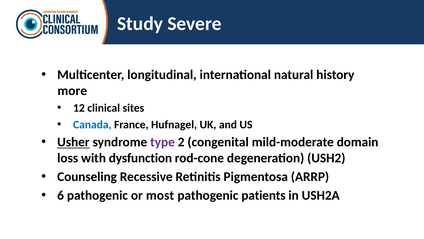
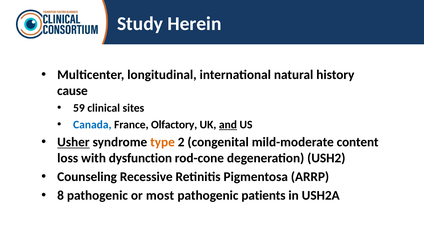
Severe: Severe -> Herein
more: more -> cause
12: 12 -> 59
Hufnagel: Hufnagel -> Olfactory
and underline: none -> present
type colour: purple -> orange
domain: domain -> content
6: 6 -> 8
